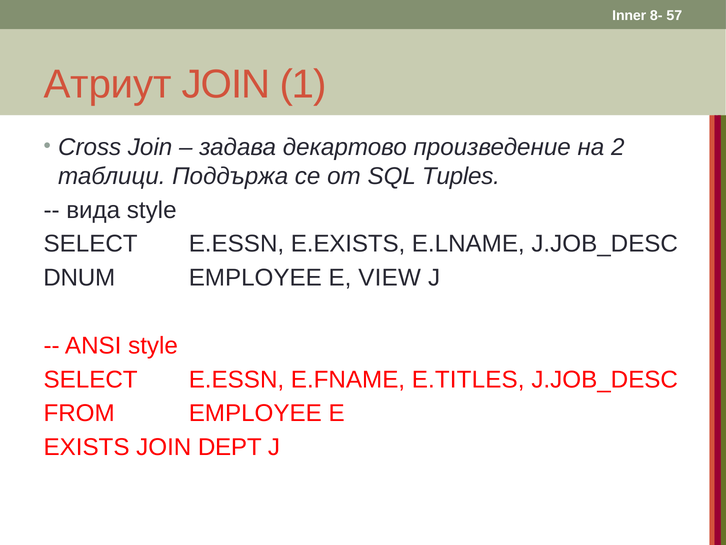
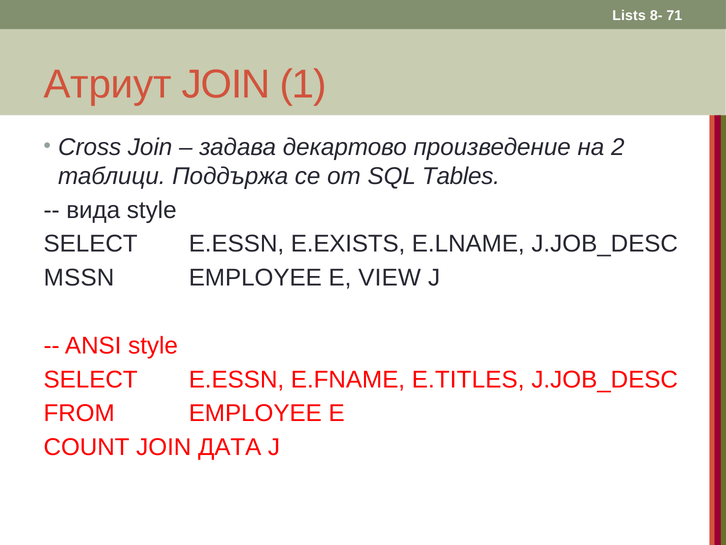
Inner: Inner -> Lists
57: 57 -> 71
Tuples: Tuples -> Tables
DNUM: DNUM -> MSSN
EXISTS: EXISTS -> COUNT
DEPT: DEPT -> ДАТА
